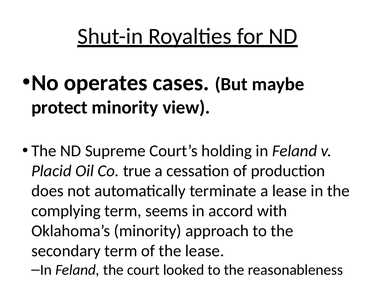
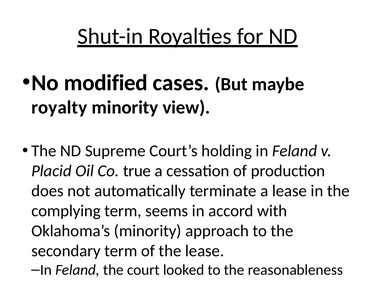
operates: operates -> modified
protect at (59, 108): protect -> royalty
